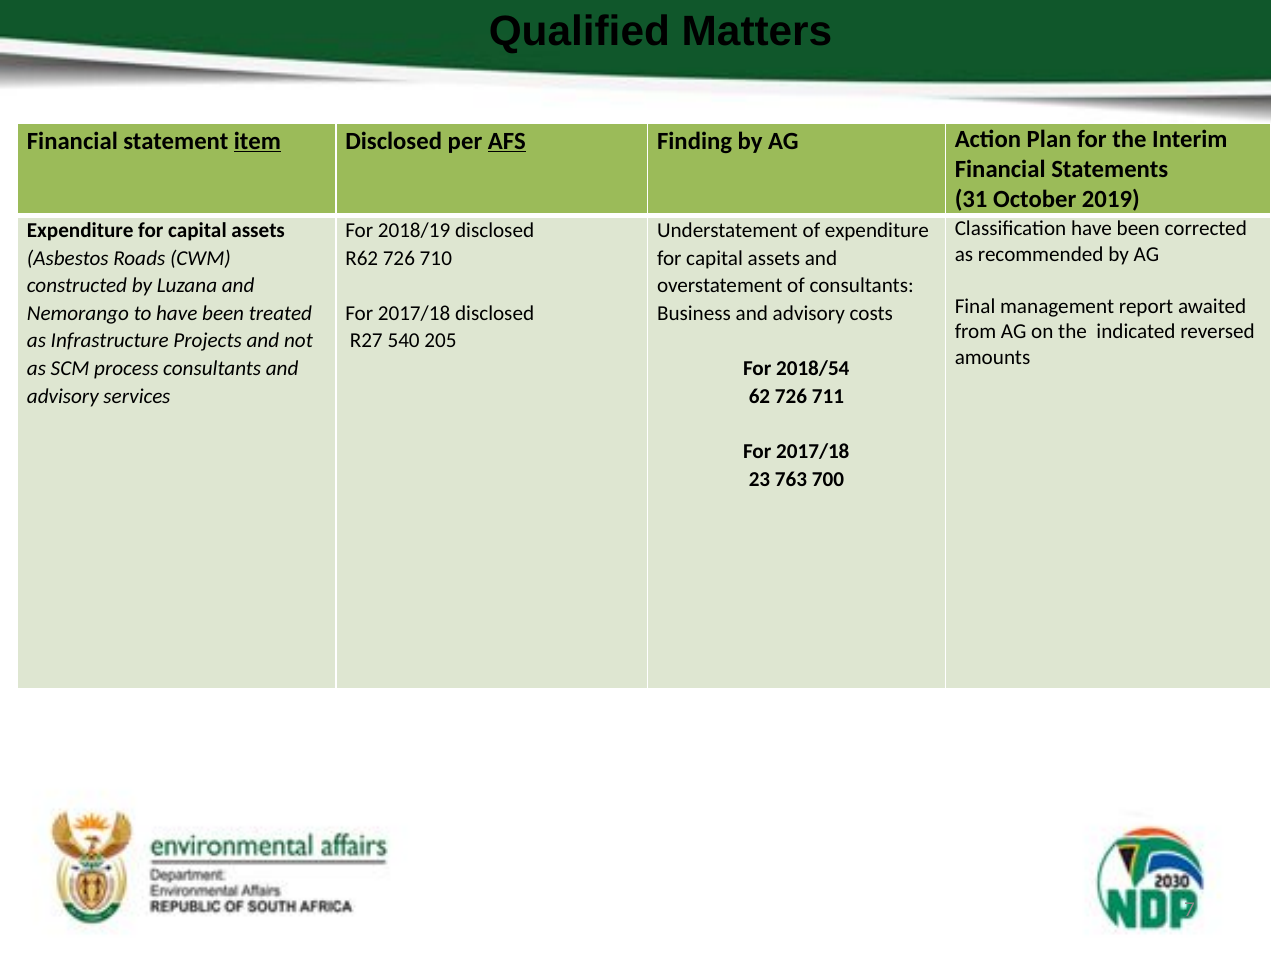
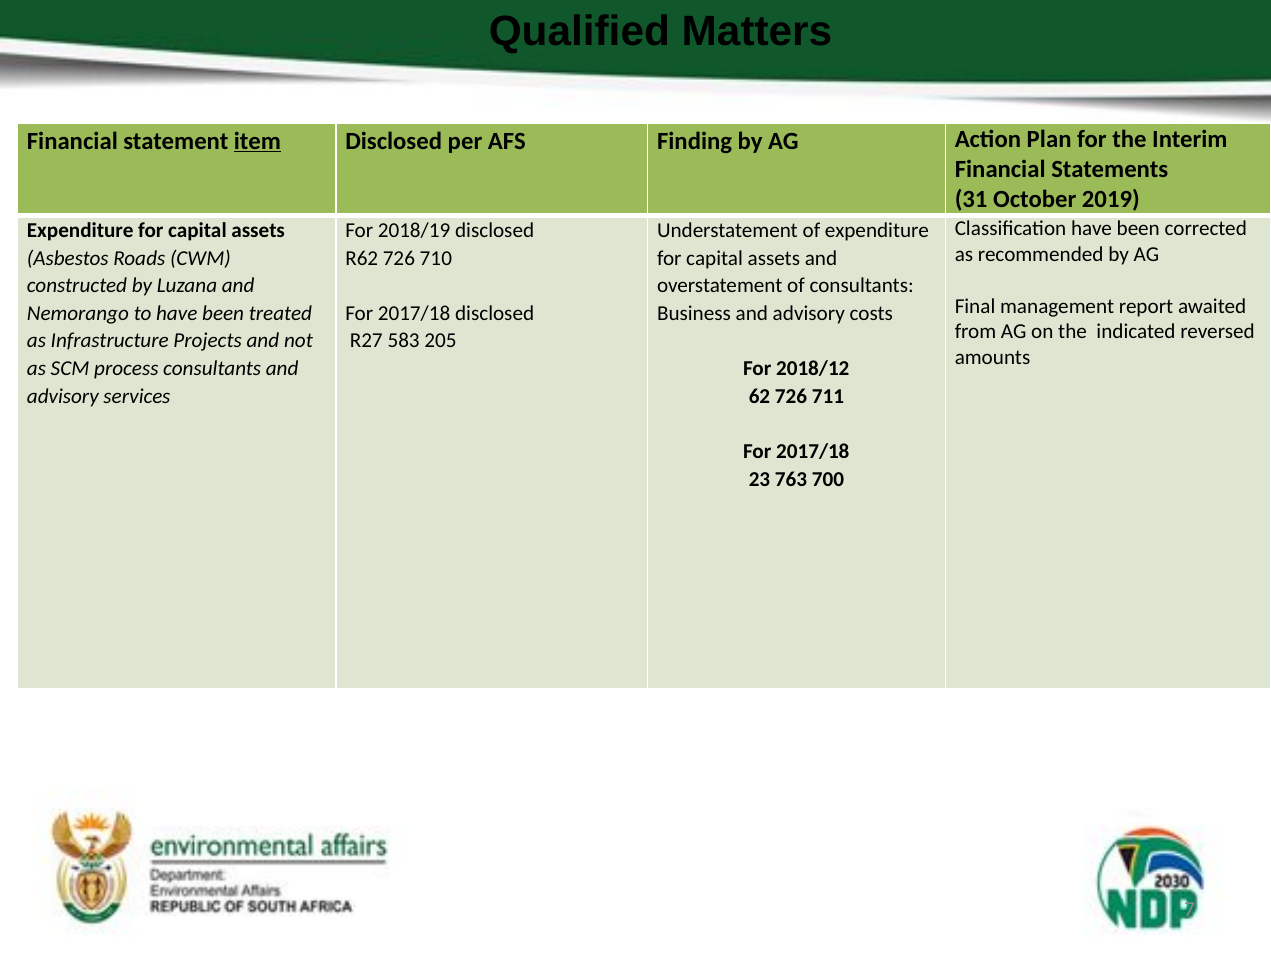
AFS underline: present -> none
540: 540 -> 583
2018/54: 2018/54 -> 2018/12
